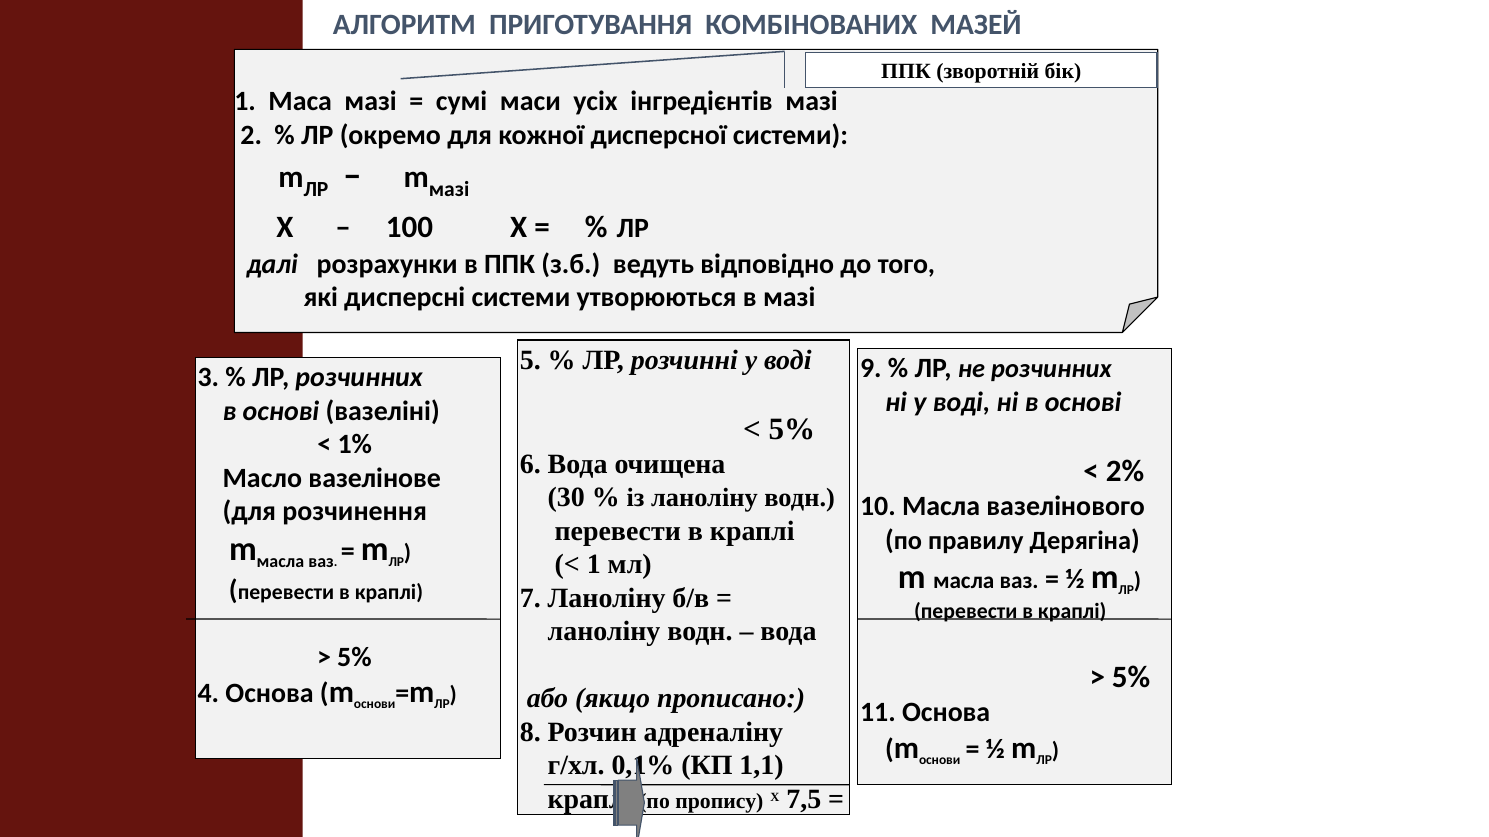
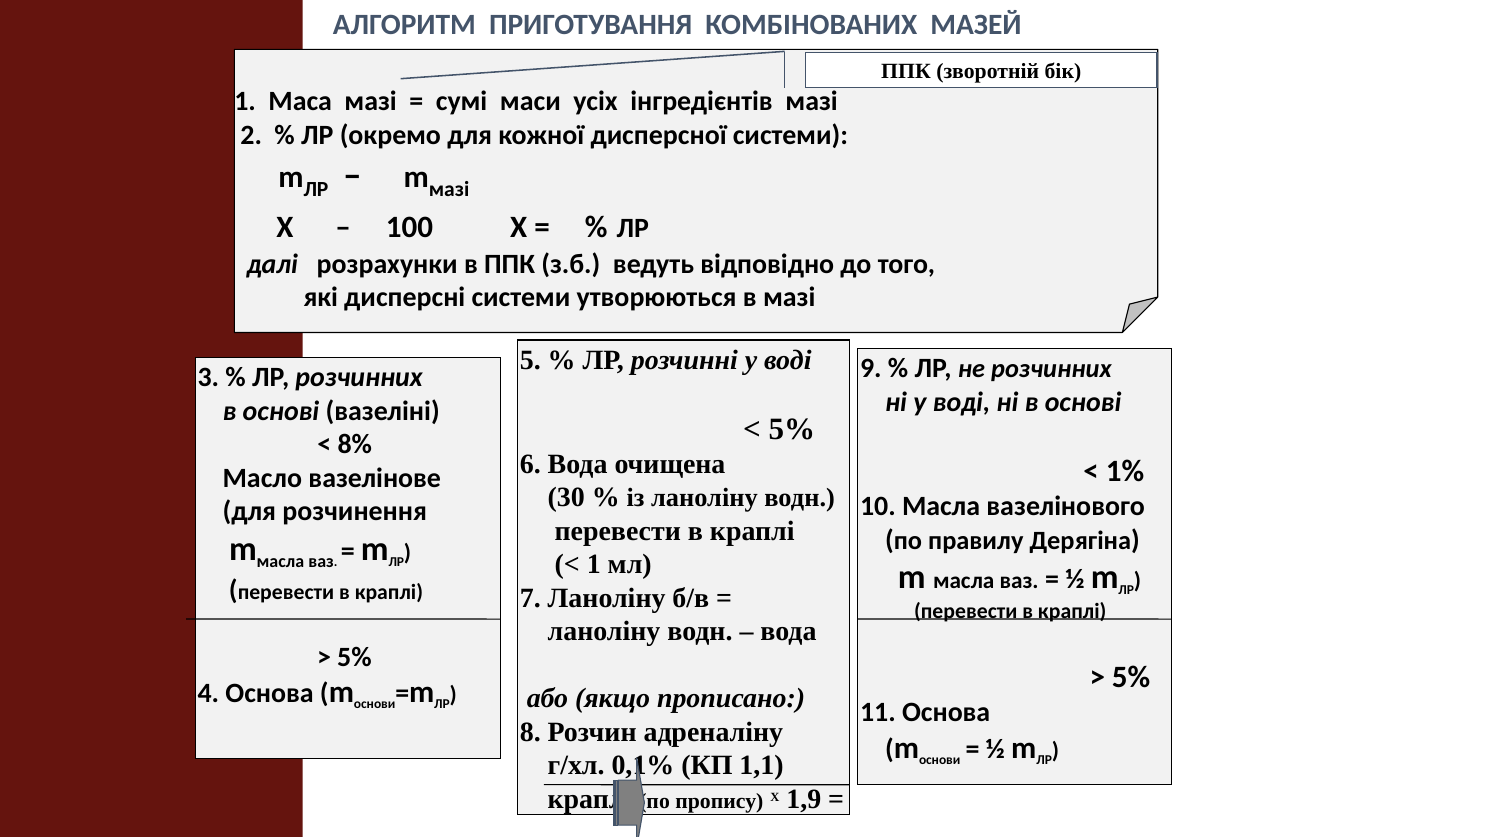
1%: 1% -> 8%
2%: 2% -> 1%
7,5: 7,5 -> 1,9
